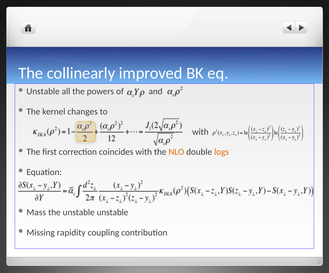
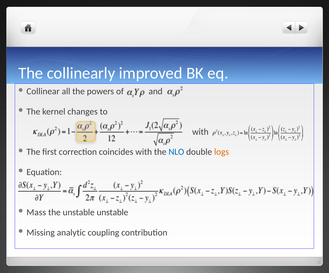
Unstable at (43, 91): Unstable -> Collinear
NLO colour: orange -> blue
rapidity: rapidity -> analytic
